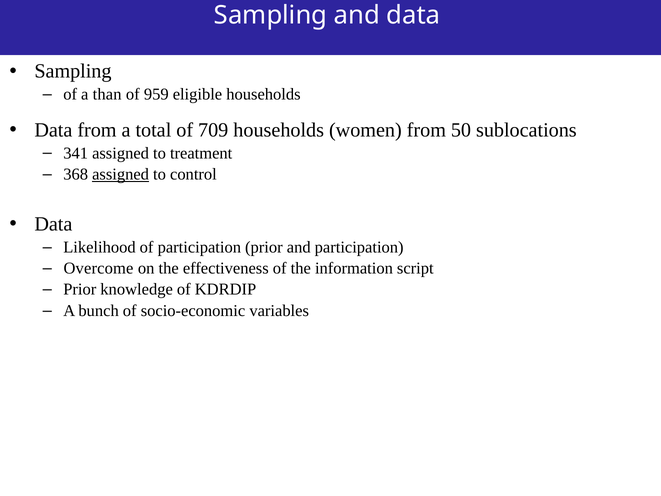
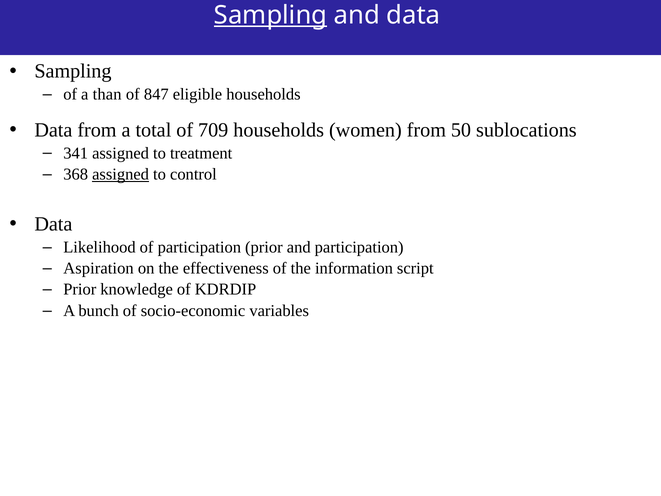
Sampling at (271, 15) underline: none -> present
959: 959 -> 847
Overcome: Overcome -> Aspiration
